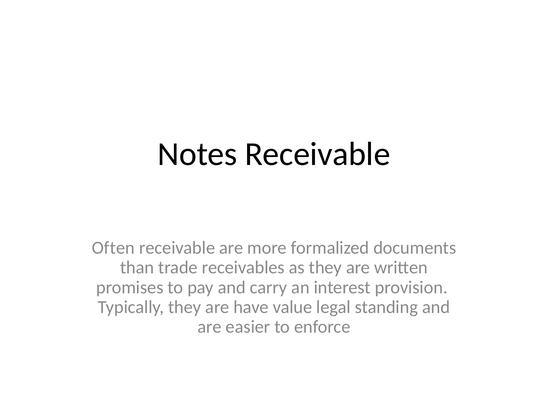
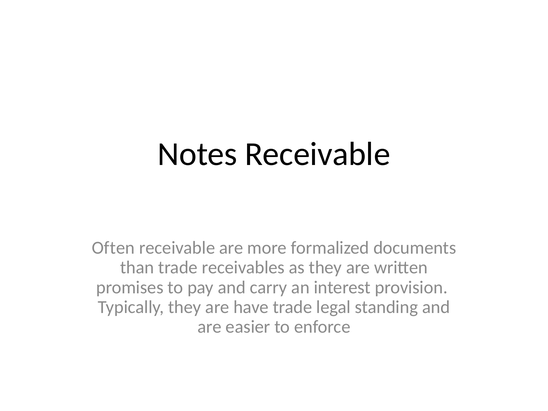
have value: value -> trade
